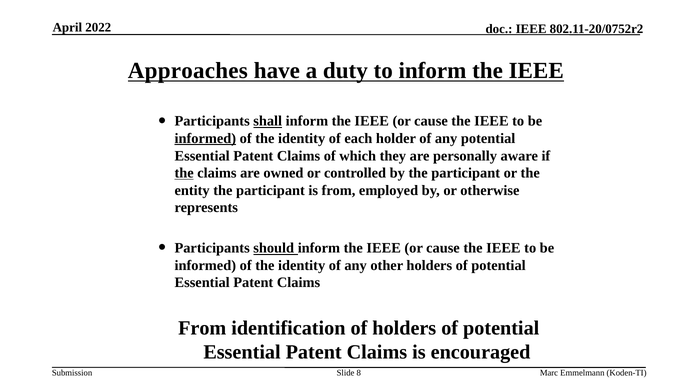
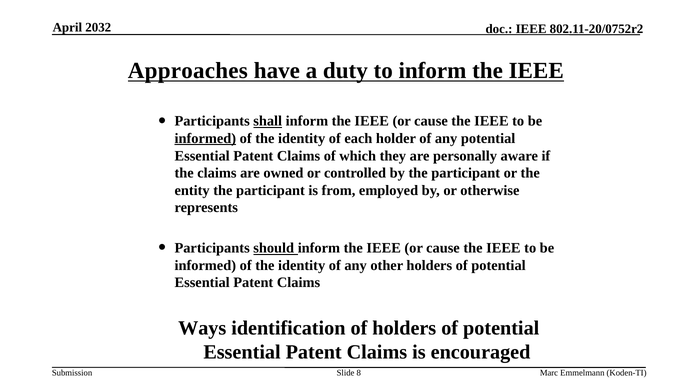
2022: 2022 -> 2032
the at (184, 173) underline: present -> none
From at (202, 328): From -> Ways
